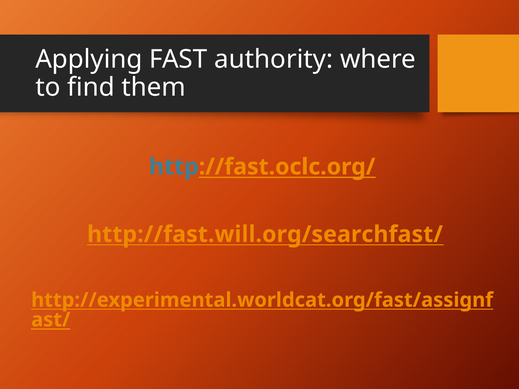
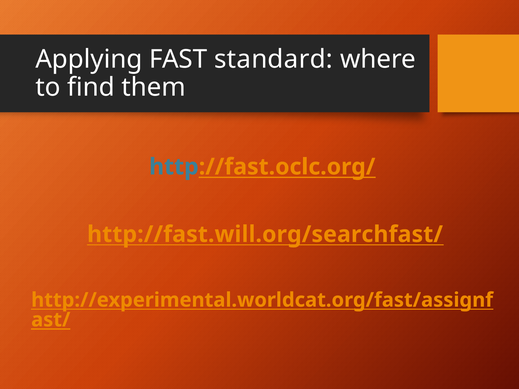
authority: authority -> standard
